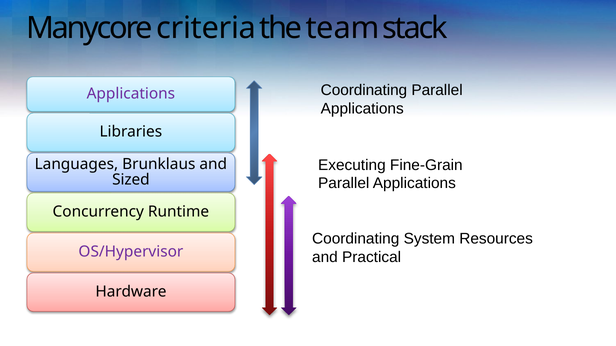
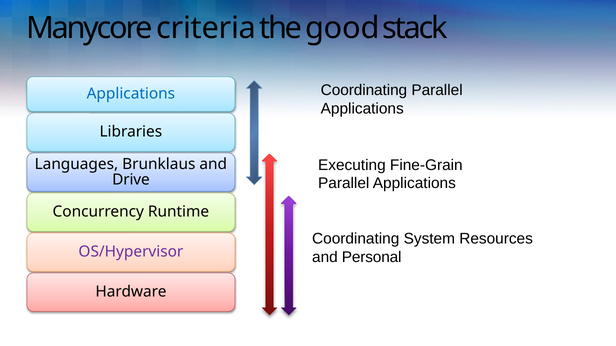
team: team -> good
Applications at (131, 94) colour: purple -> blue
Sized: Sized -> Drive
Practical: Practical -> Personal
